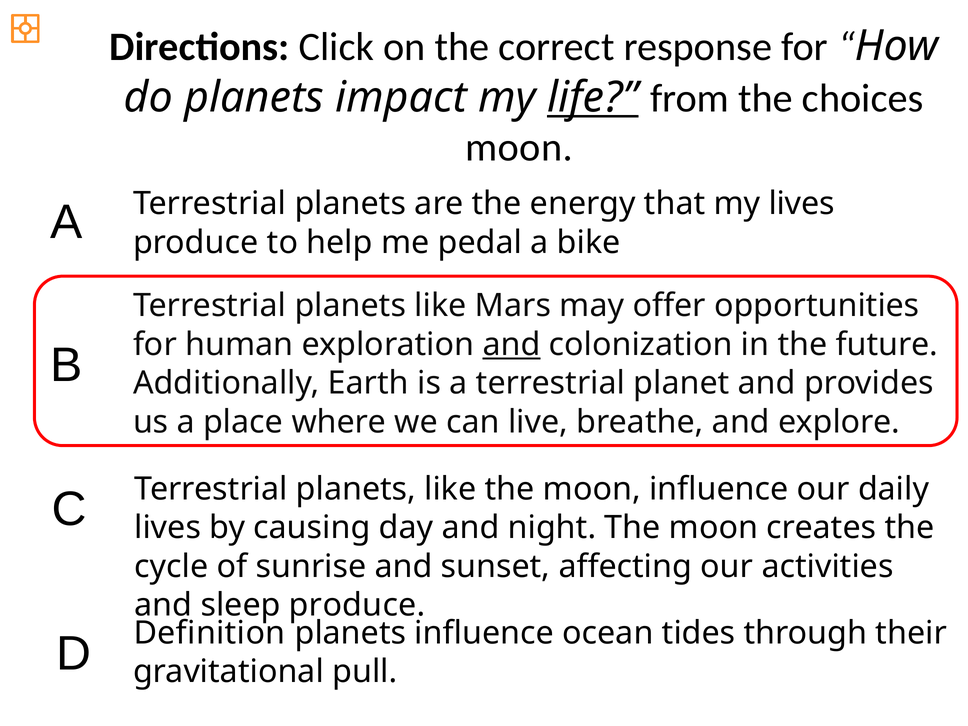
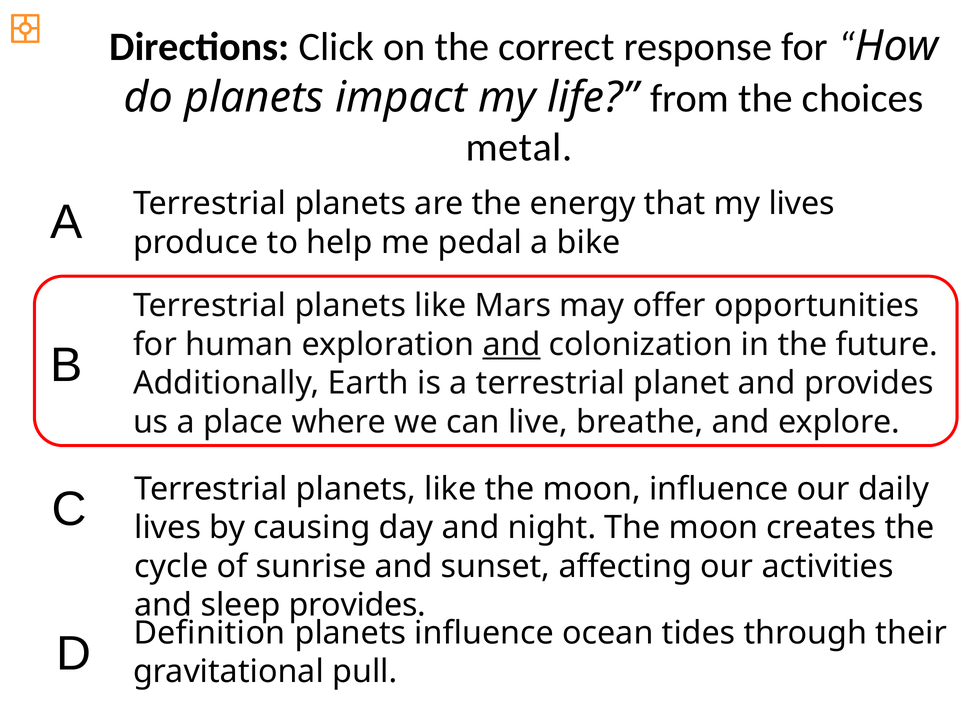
life underline: present -> none
moon at (519, 148): moon -> metal
sleep produce: produce -> provides
